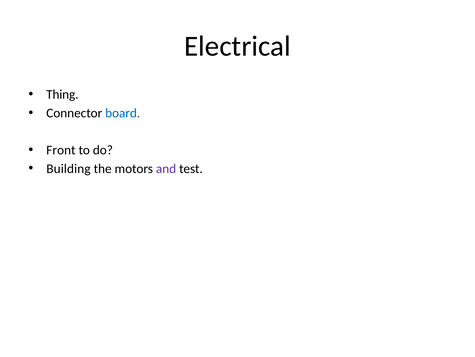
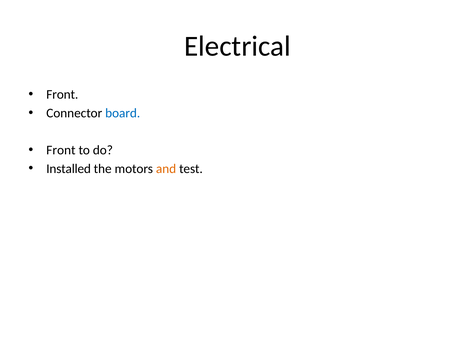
Thing at (62, 94): Thing -> Front
Building: Building -> Installed
and colour: purple -> orange
